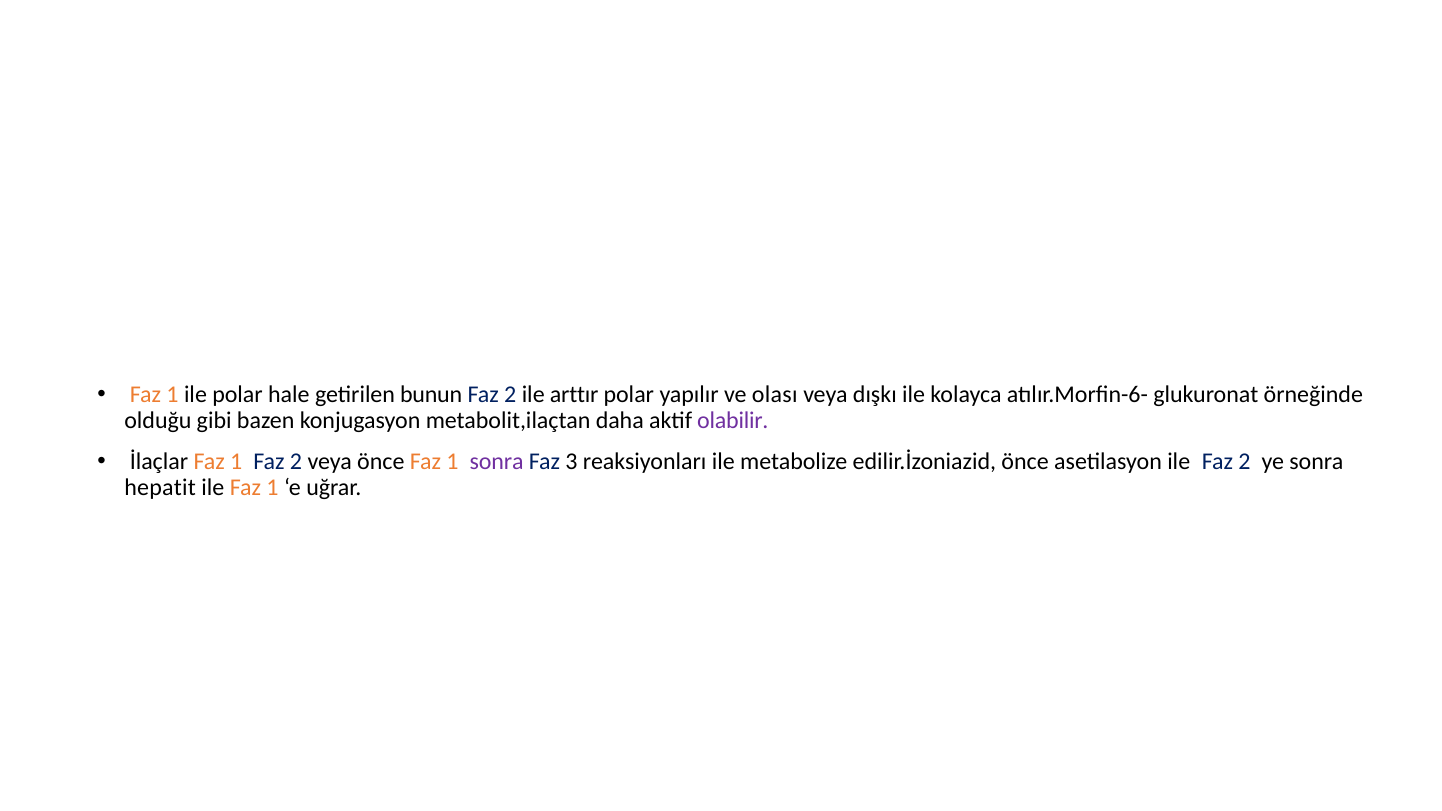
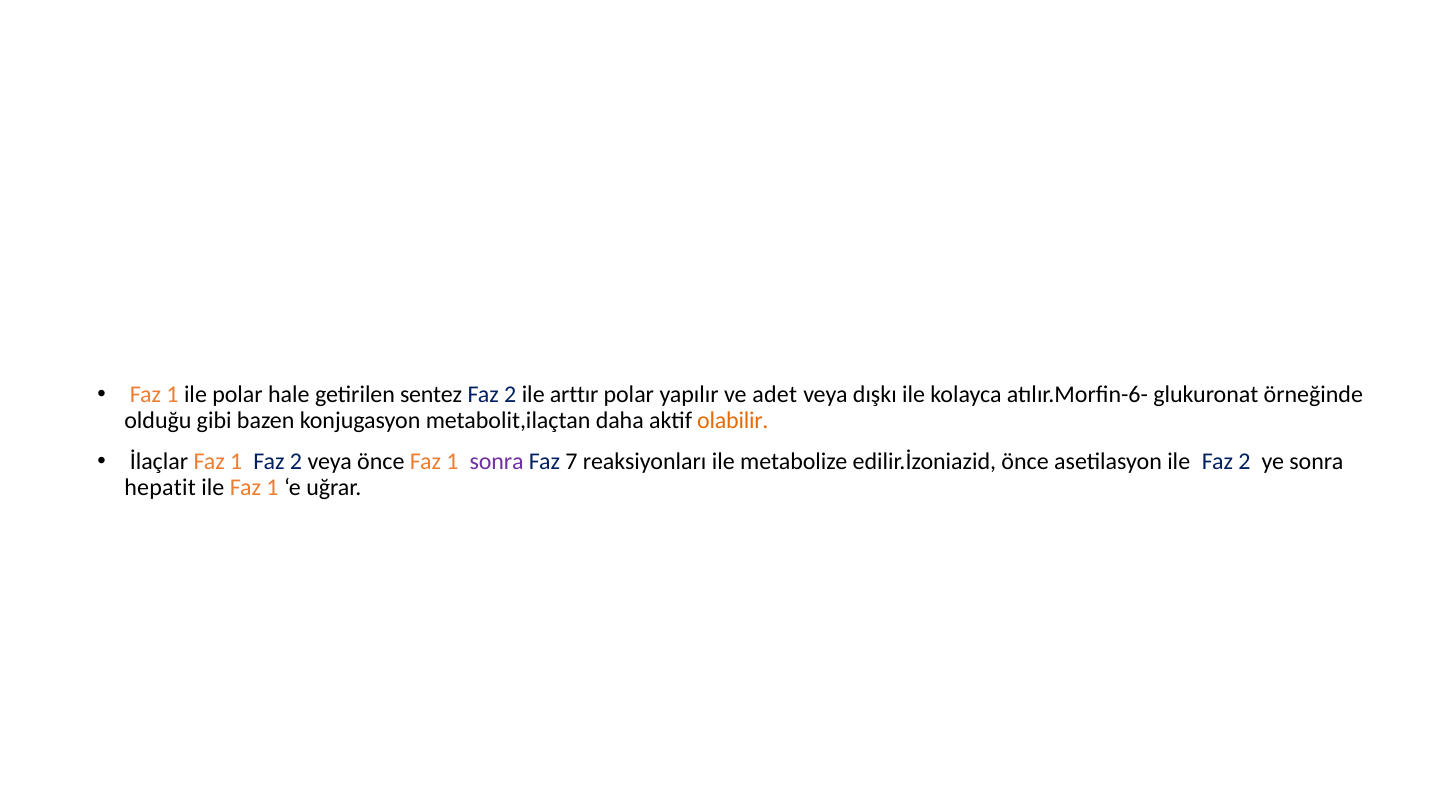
bunun: bunun -> sentez
olası: olası -> adet
olabilir colour: purple -> orange
3: 3 -> 7
